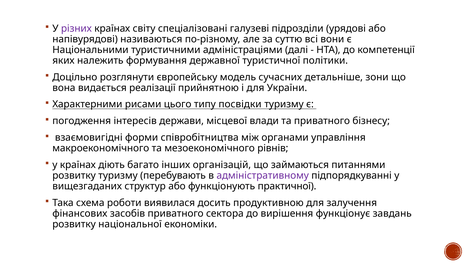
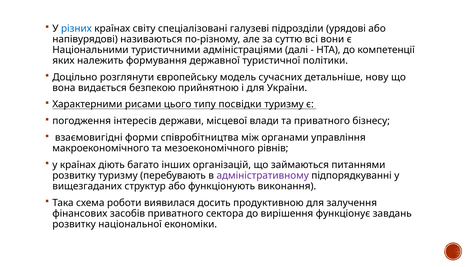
різних colour: purple -> blue
зони: зони -> нову
реалізації: реалізації -> безпекою
практичної: практичної -> виконання
